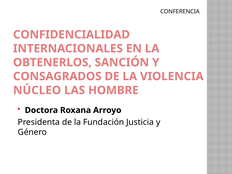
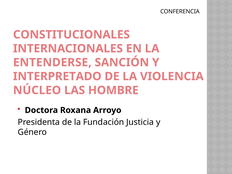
CONFIDENCIALIDAD: CONFIDENCIALIDAD -> CONSTITUCIONALES
OBTENERLOS: OBTENERLOS -> ENTENDERSE
CONSAGRADOS: CONSAGRADOS -> INTERPRETADO
